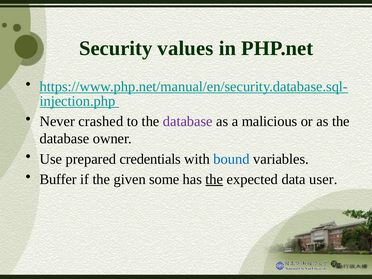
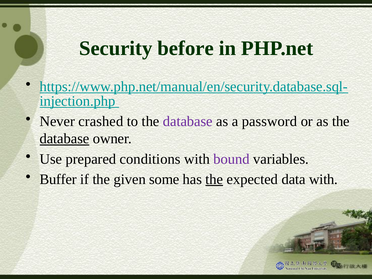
values: values -> before
malicious: malicious -> password
database at (64, 139) underline: none -> present
credentials: credentials -> conditions
bound colour: blue -> purple
data user: user -> with
